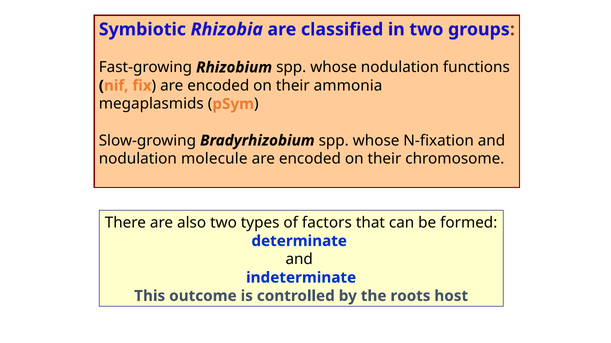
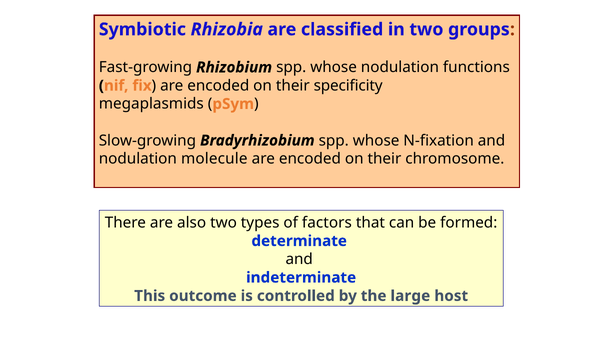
ammonia: ammonia -> specificity
roots: roots -> large
